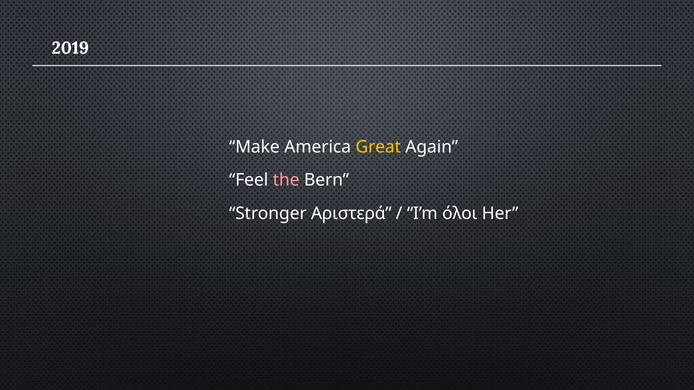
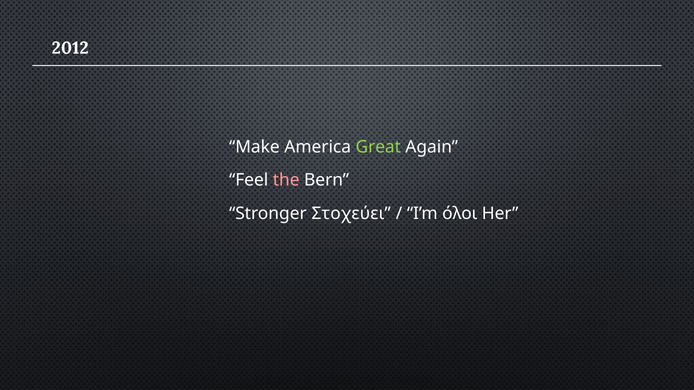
2019: 2019 -> 2012
Great colour: yellow -> light green
Αριστερά: Αριστερά -> Στοχεύει
